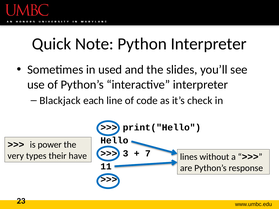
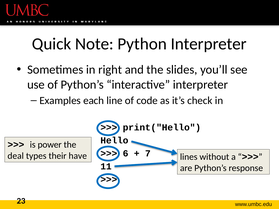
used: used -> right
Blackjack: Blackjack -> Examples
3: 3 -> 6
very: very -> deal
